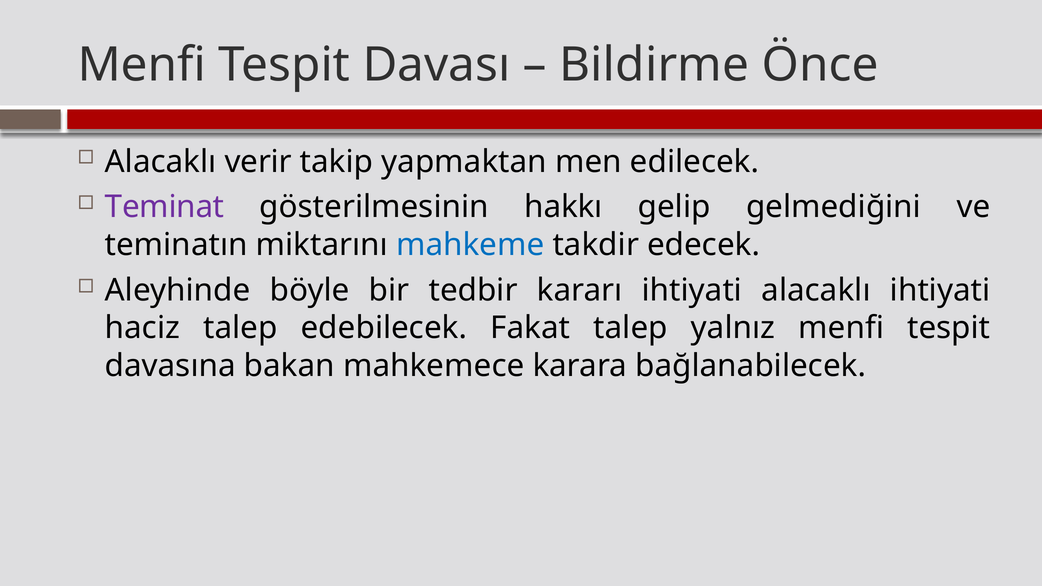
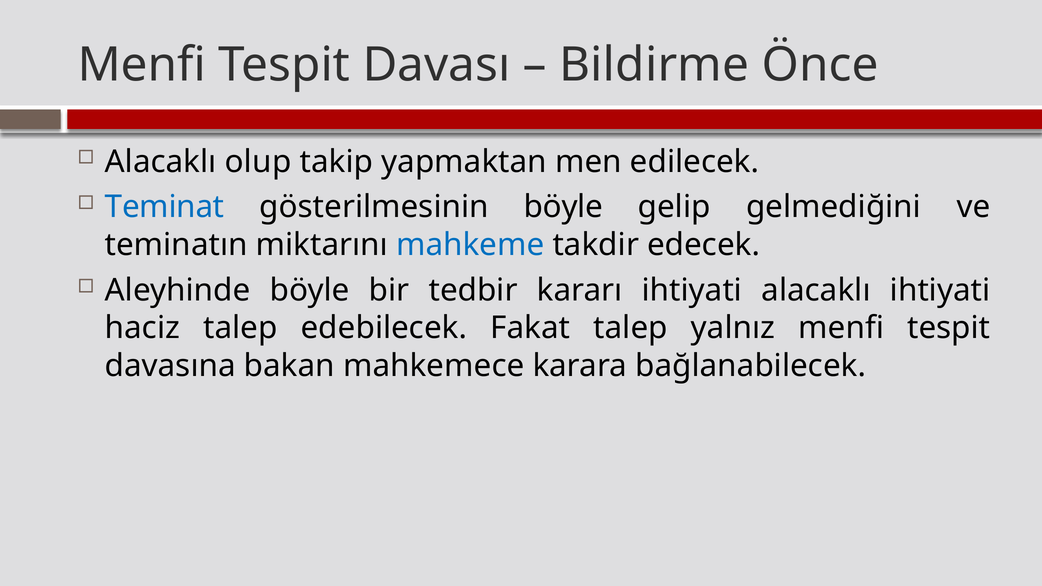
verir: verir -> olup
Teminat colour: purple -> blue
gösterilmesinin hakkı: hakkı -> böyle
